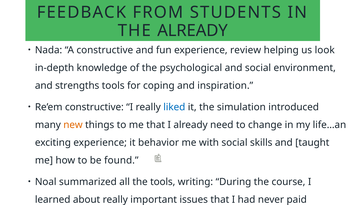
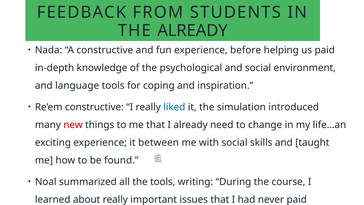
experience review: review -> before
us look: look -> paid
and strengths: strengths -> language
new colour: orange -> red
behavior: behavior -> between
